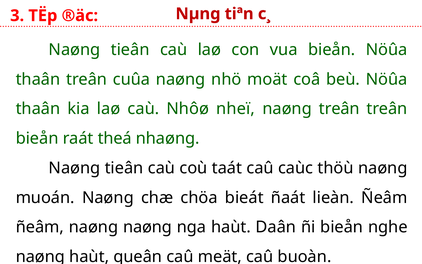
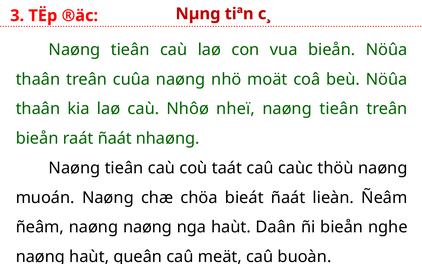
treân at (339, 109): treân -> tieân
raát theá: theá -> ñaát
